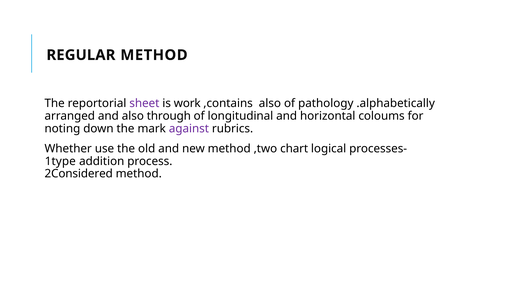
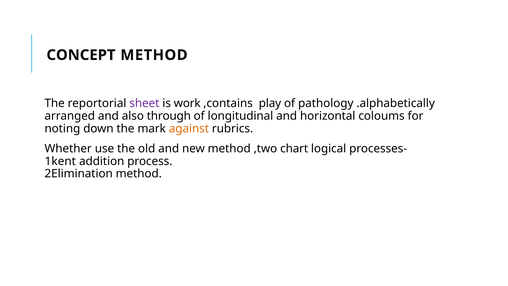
REGULAR: REGULAR -> CONCEPT
,contains also: also -> play
against colour: purple -> orange
1type: 1type -> 1kent
2Considered: 2Considered -> 2Elimination
